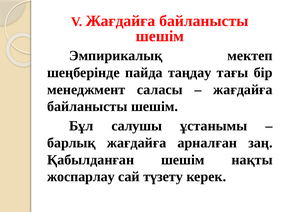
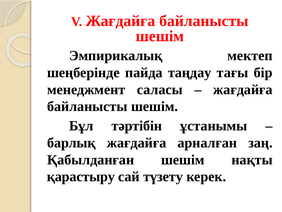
салушы: салушы -> тәртібін
жоспарлау: жоспарлау -> қарастыру
